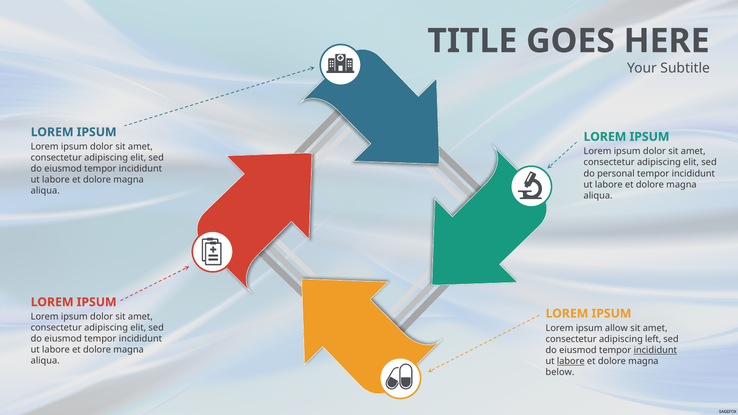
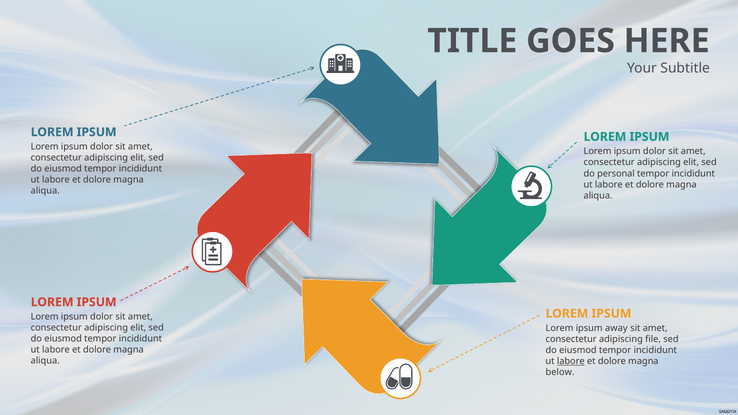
allow: allow -> away
left: left -> file
incididunt at (655, 350) underline: present -> none
